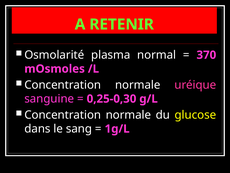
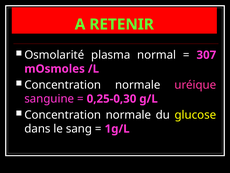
370: 370 -> 307
